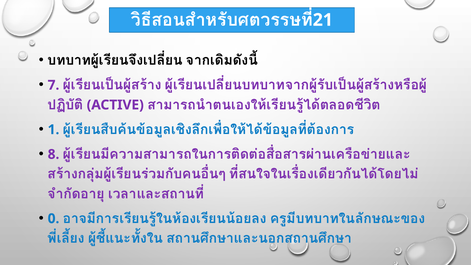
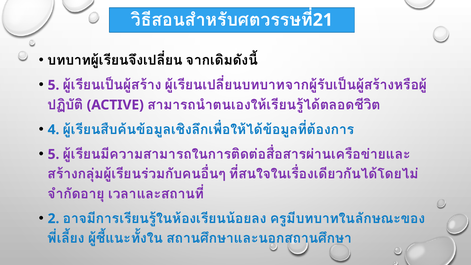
7 at (54, 85): 7 -> 5
1: 1 -> 4
8 at (54, 154): 8 -> 5
0: 0 -> 2
